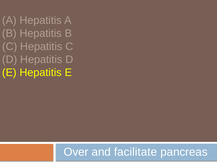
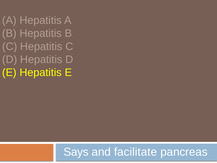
Over: Over -> Says
